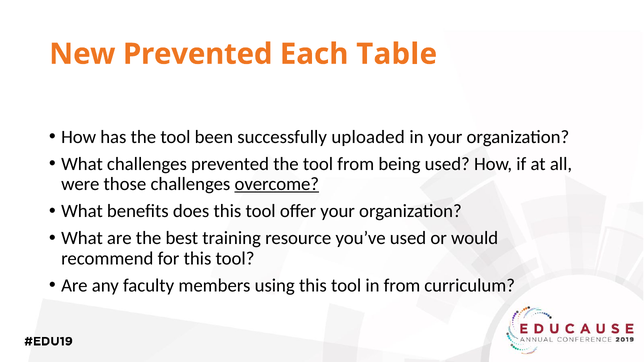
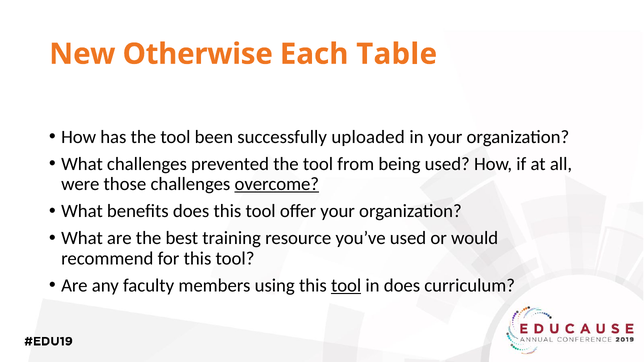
New Prevented: Prevented -> Otherwise
tool at (346, 286) underline: none -> present
in from: from -> does
